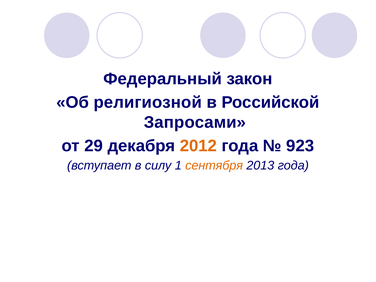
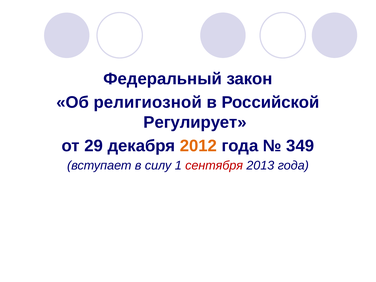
Запросами: Запросами -> Регулирует
923: 923 -> 349
сентября colour: orange -> red
